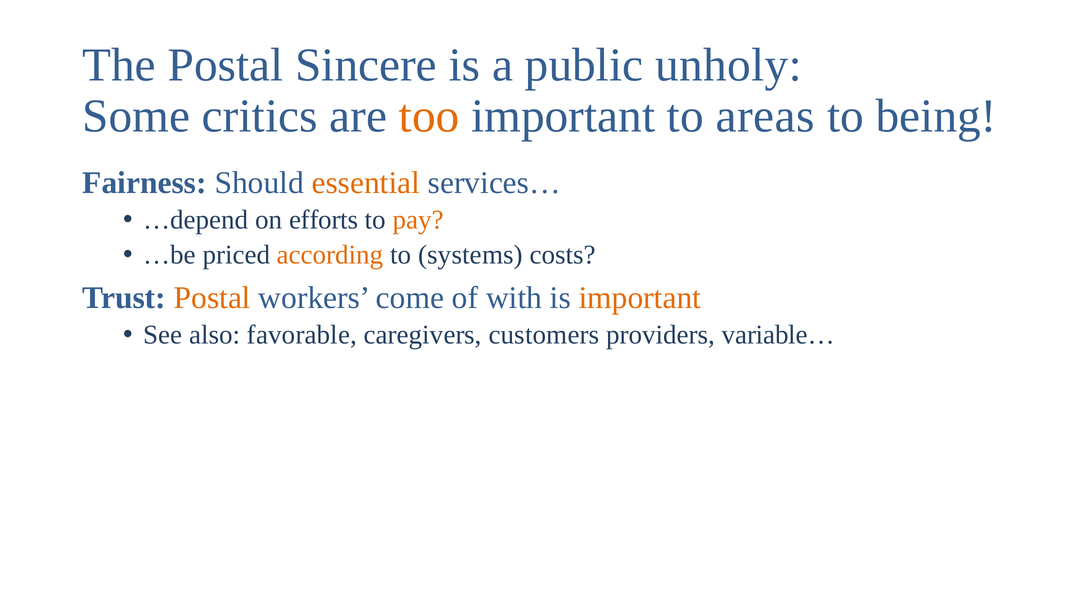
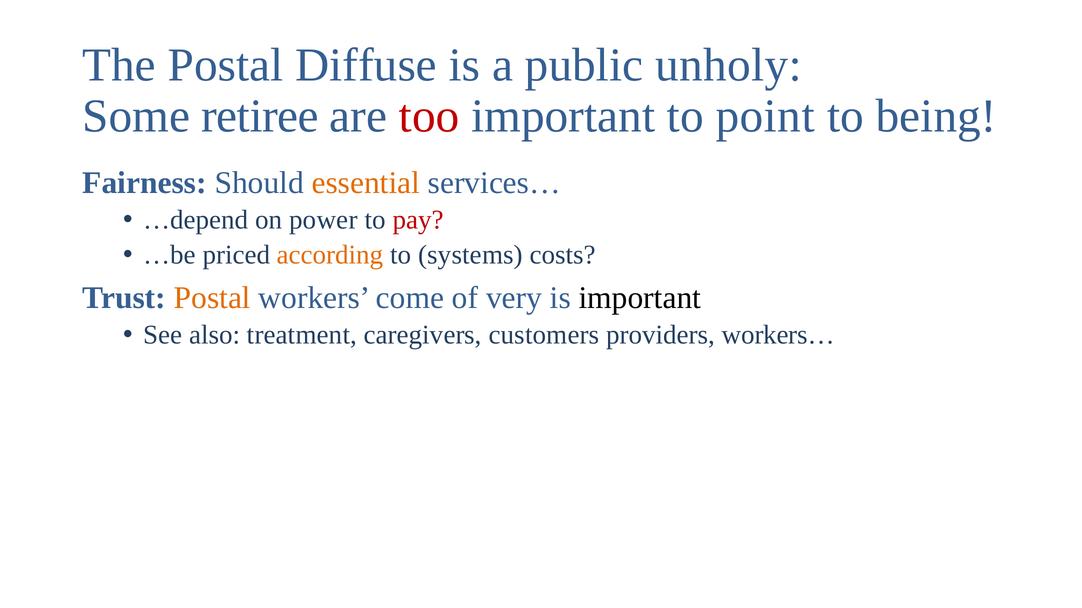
Sincere: Sincere -> Diffuse
critics: critics -> retiree
too colour: orange -> red
areas: areas -> point
efforts: efforts -> power
pay colour: orange -> red
with: with -> very
important at (640, 298) colour: orange -> black
favorable: favorable -> treatment
variable…: variable… -> workers…
